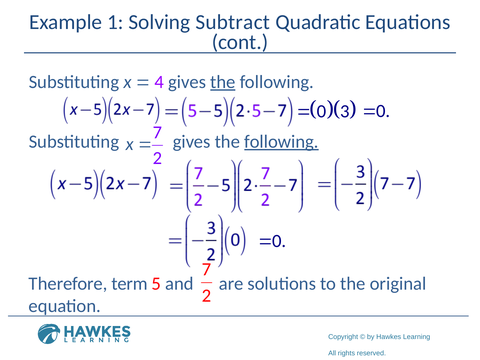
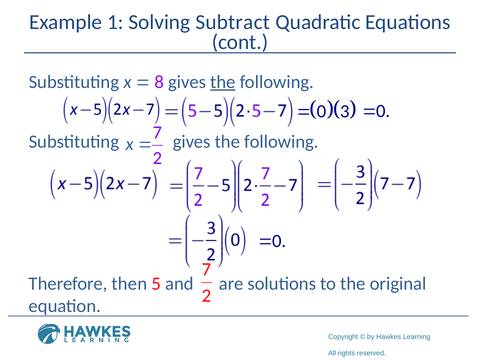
4: 4 -> 8
following at (281, 142) underline: present -> none
term: term -> then
